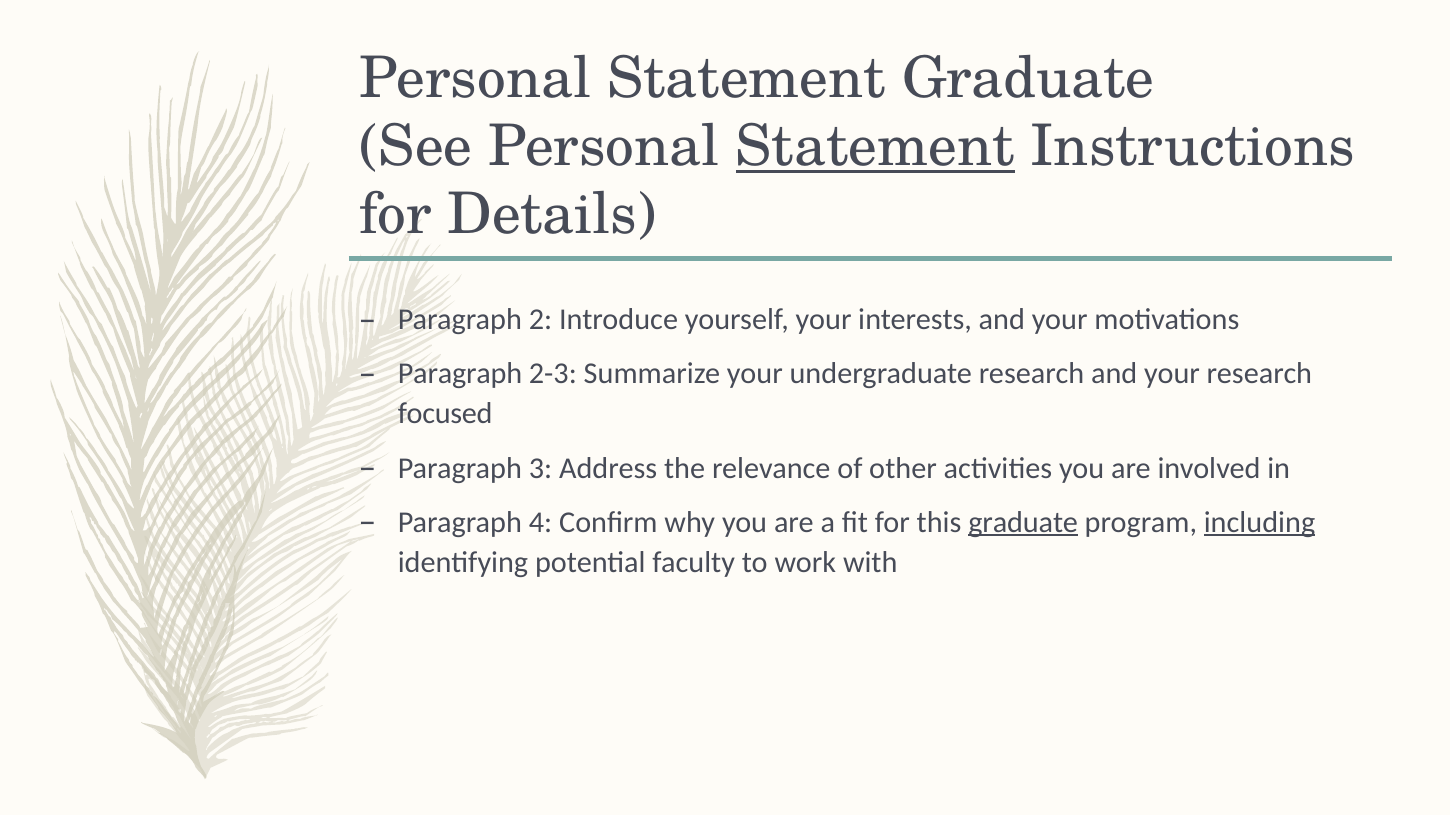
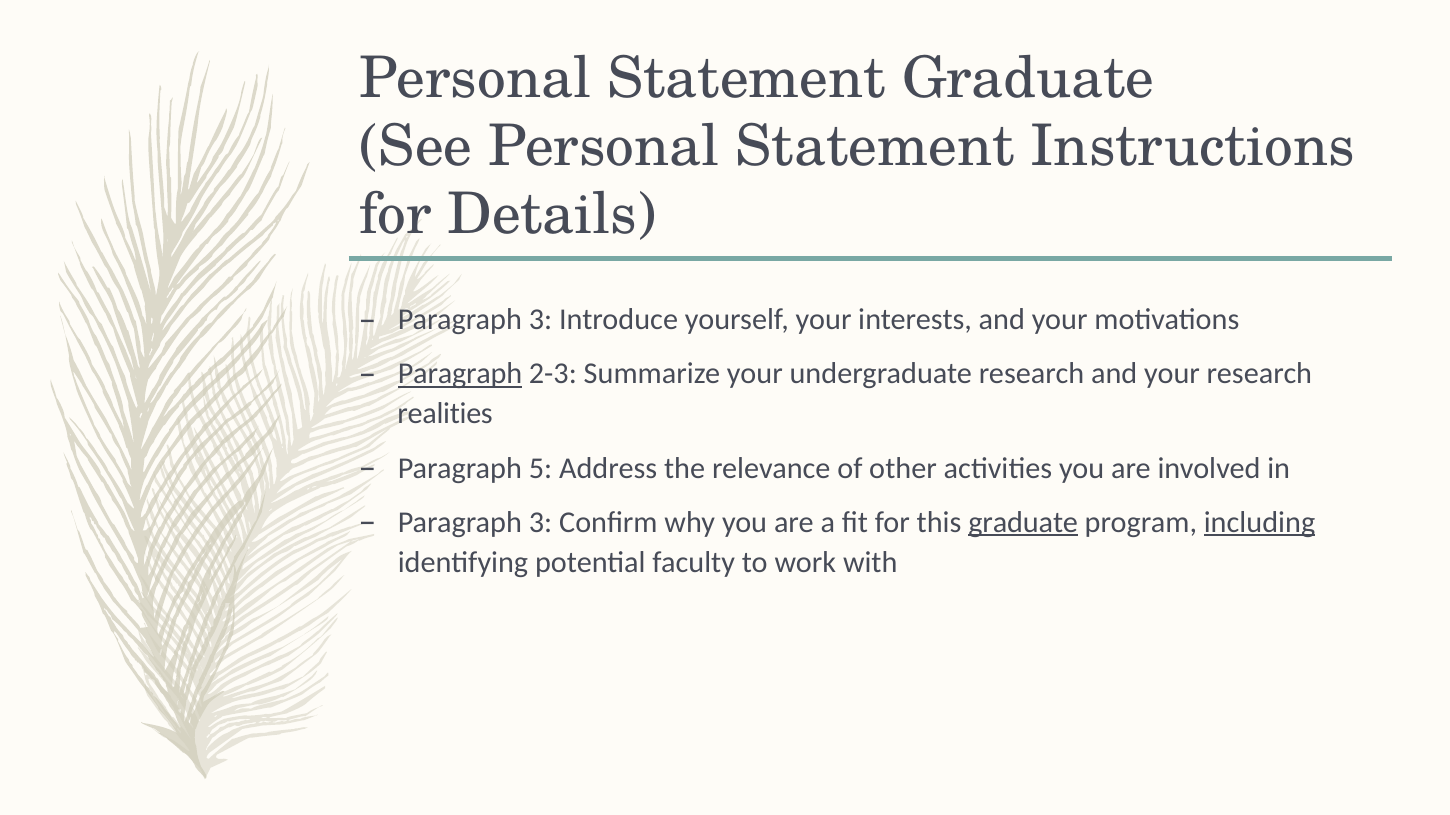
Statement at (875, 147) underline: present -> none
2 at (541, 320): 2 -> 3
Paragraph at (460, 374) underline: none -> present
focused: focused -> realities
3: 3 -> 5
4 at (541, 523): 4 -> 3
